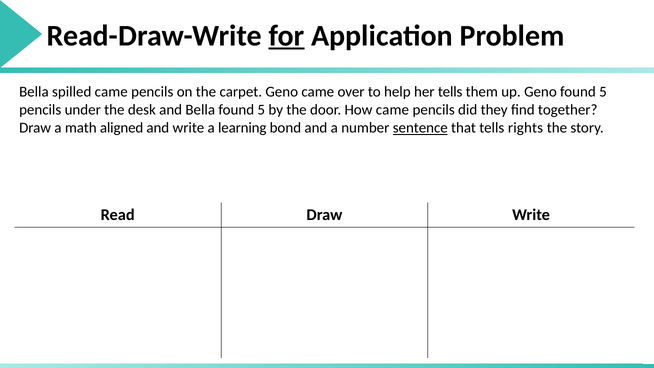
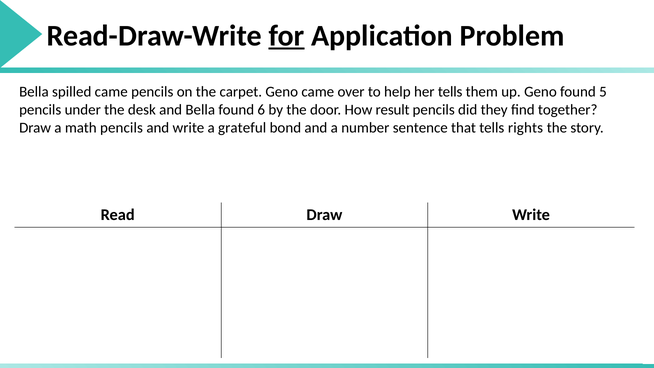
Bella found 5: 5 -> 6
How came: came -> result
math aligned: aligned -> pencils
learning: learning -> grateful
sentence underline: present -> none
